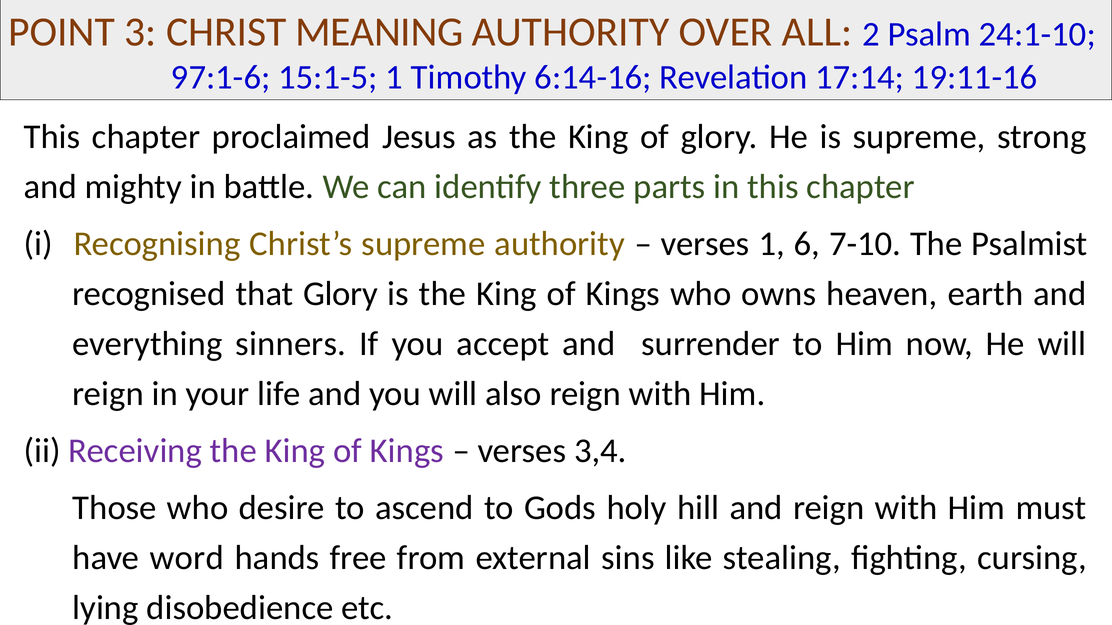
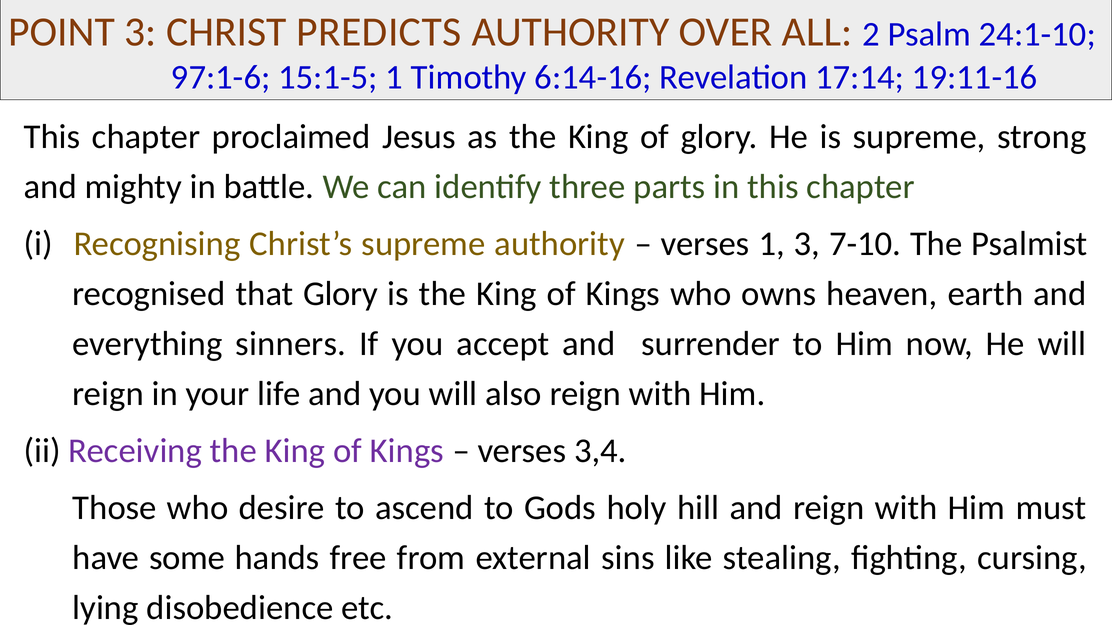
MEANING: MEANING -> PREDICTS
1 6: 6 -> 3
word: word -> some
